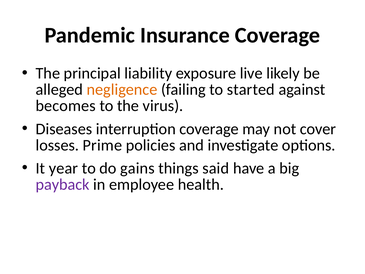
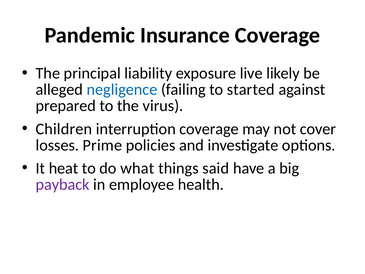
negligence colour: orange -> blue
becomes: becomes -> prepared
Diseases: Diseases -> Children
year: year -> heat
gains: gains -> what
